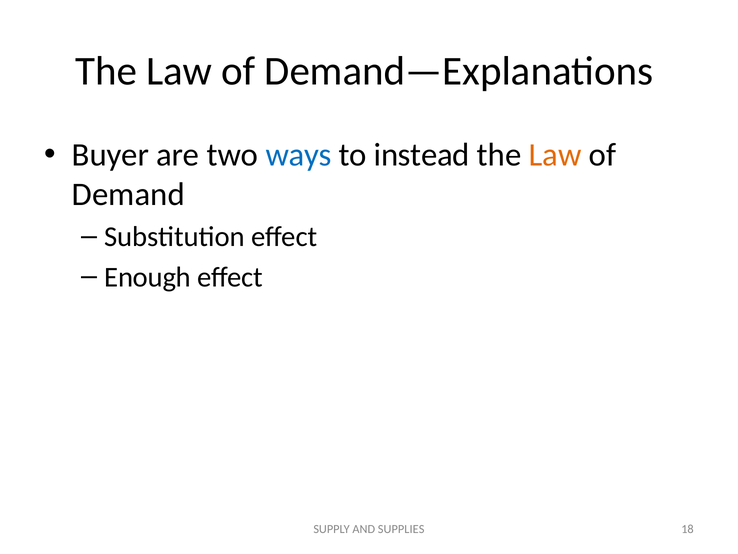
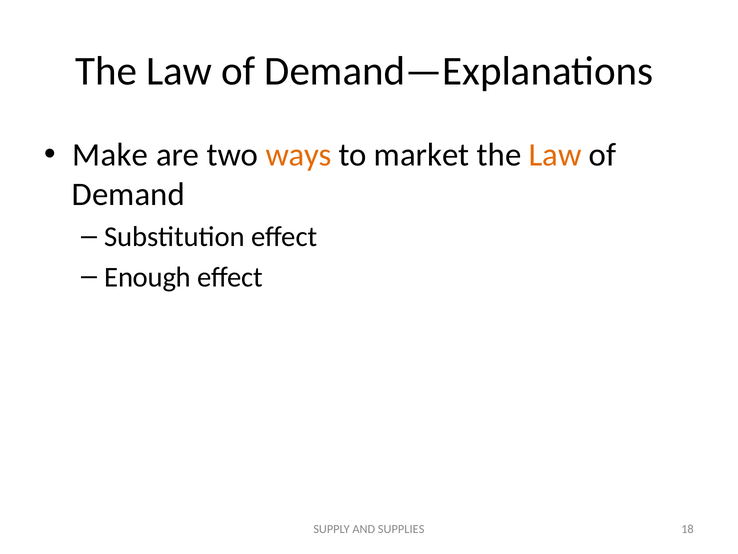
Buyer: Buyer -> Make
ways colour: blue -> orange
instead: instead -> market
